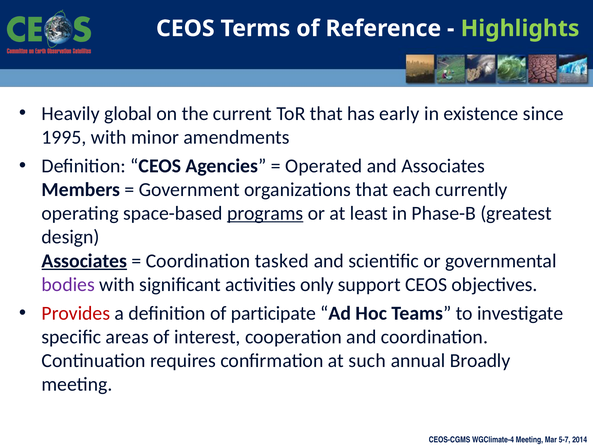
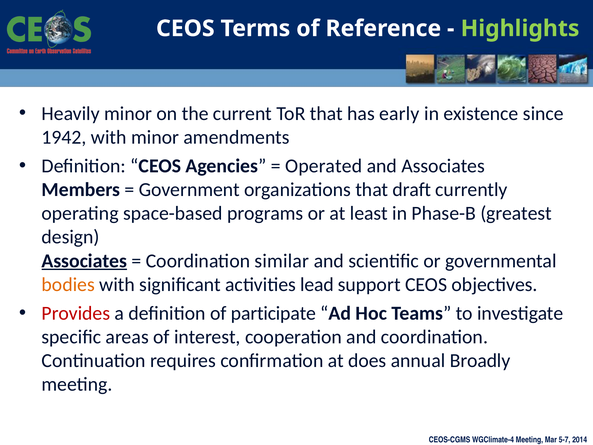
Heavily global: global -> minor
1995: 1995 -> 1942
each: each -> draft
programs underline: present -> none
tasked: tasked -> similar
bodies colour: purple -> orange
only: only -> lead
such: such -> does
